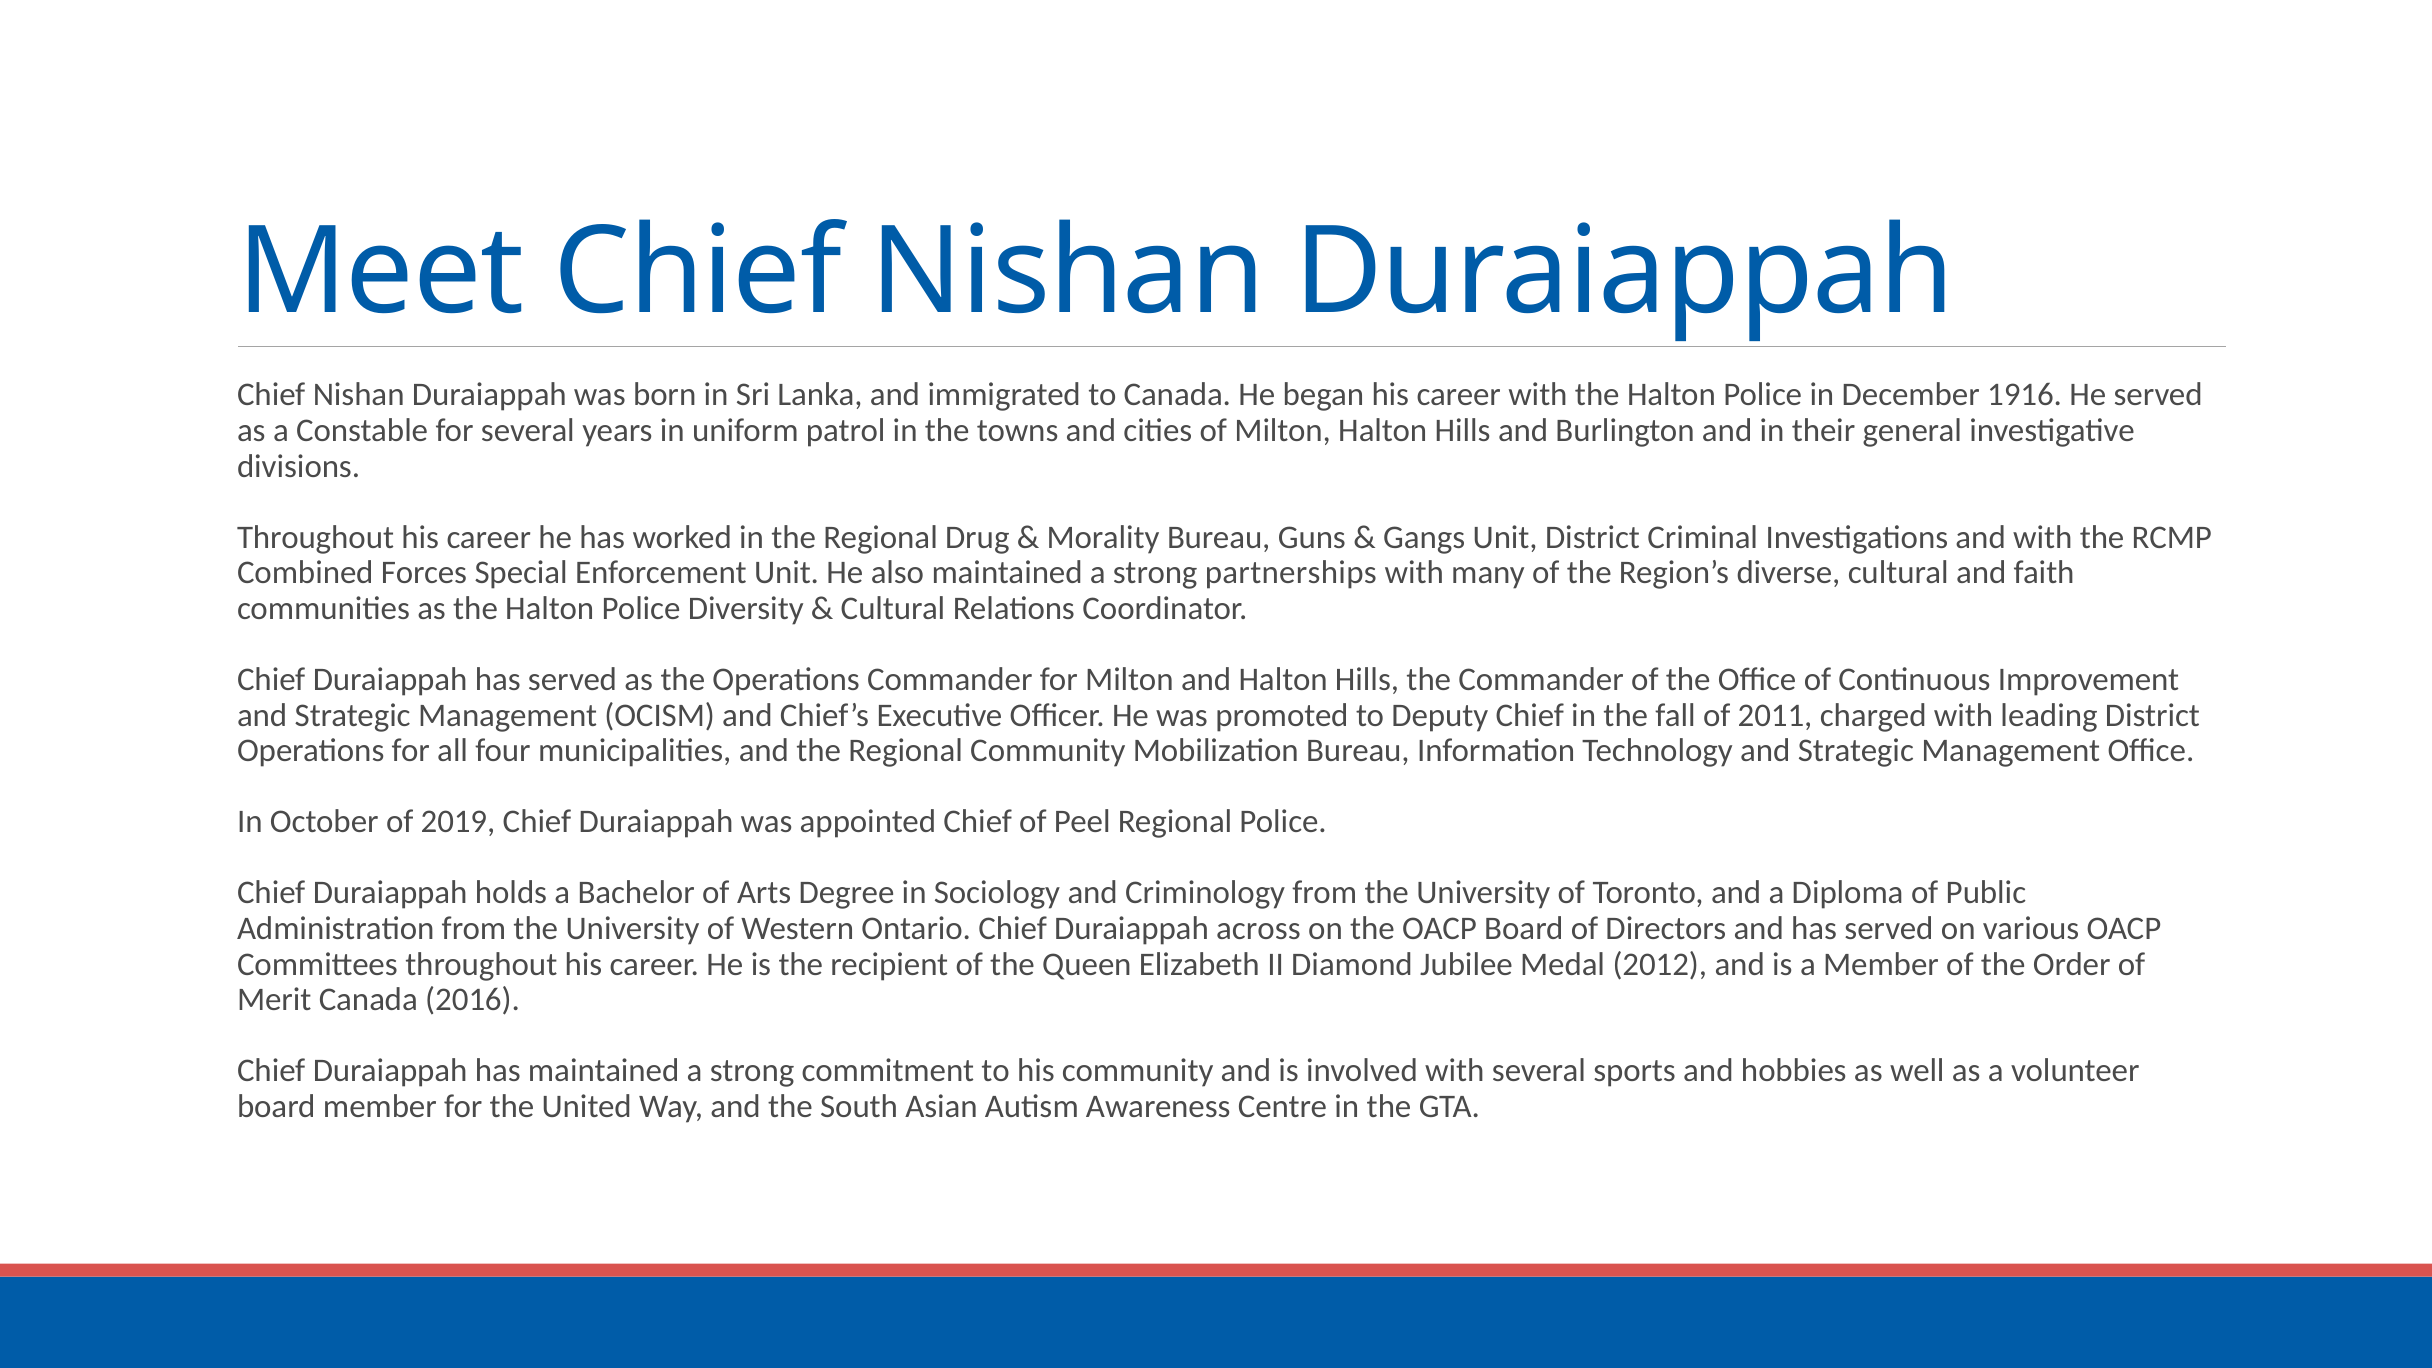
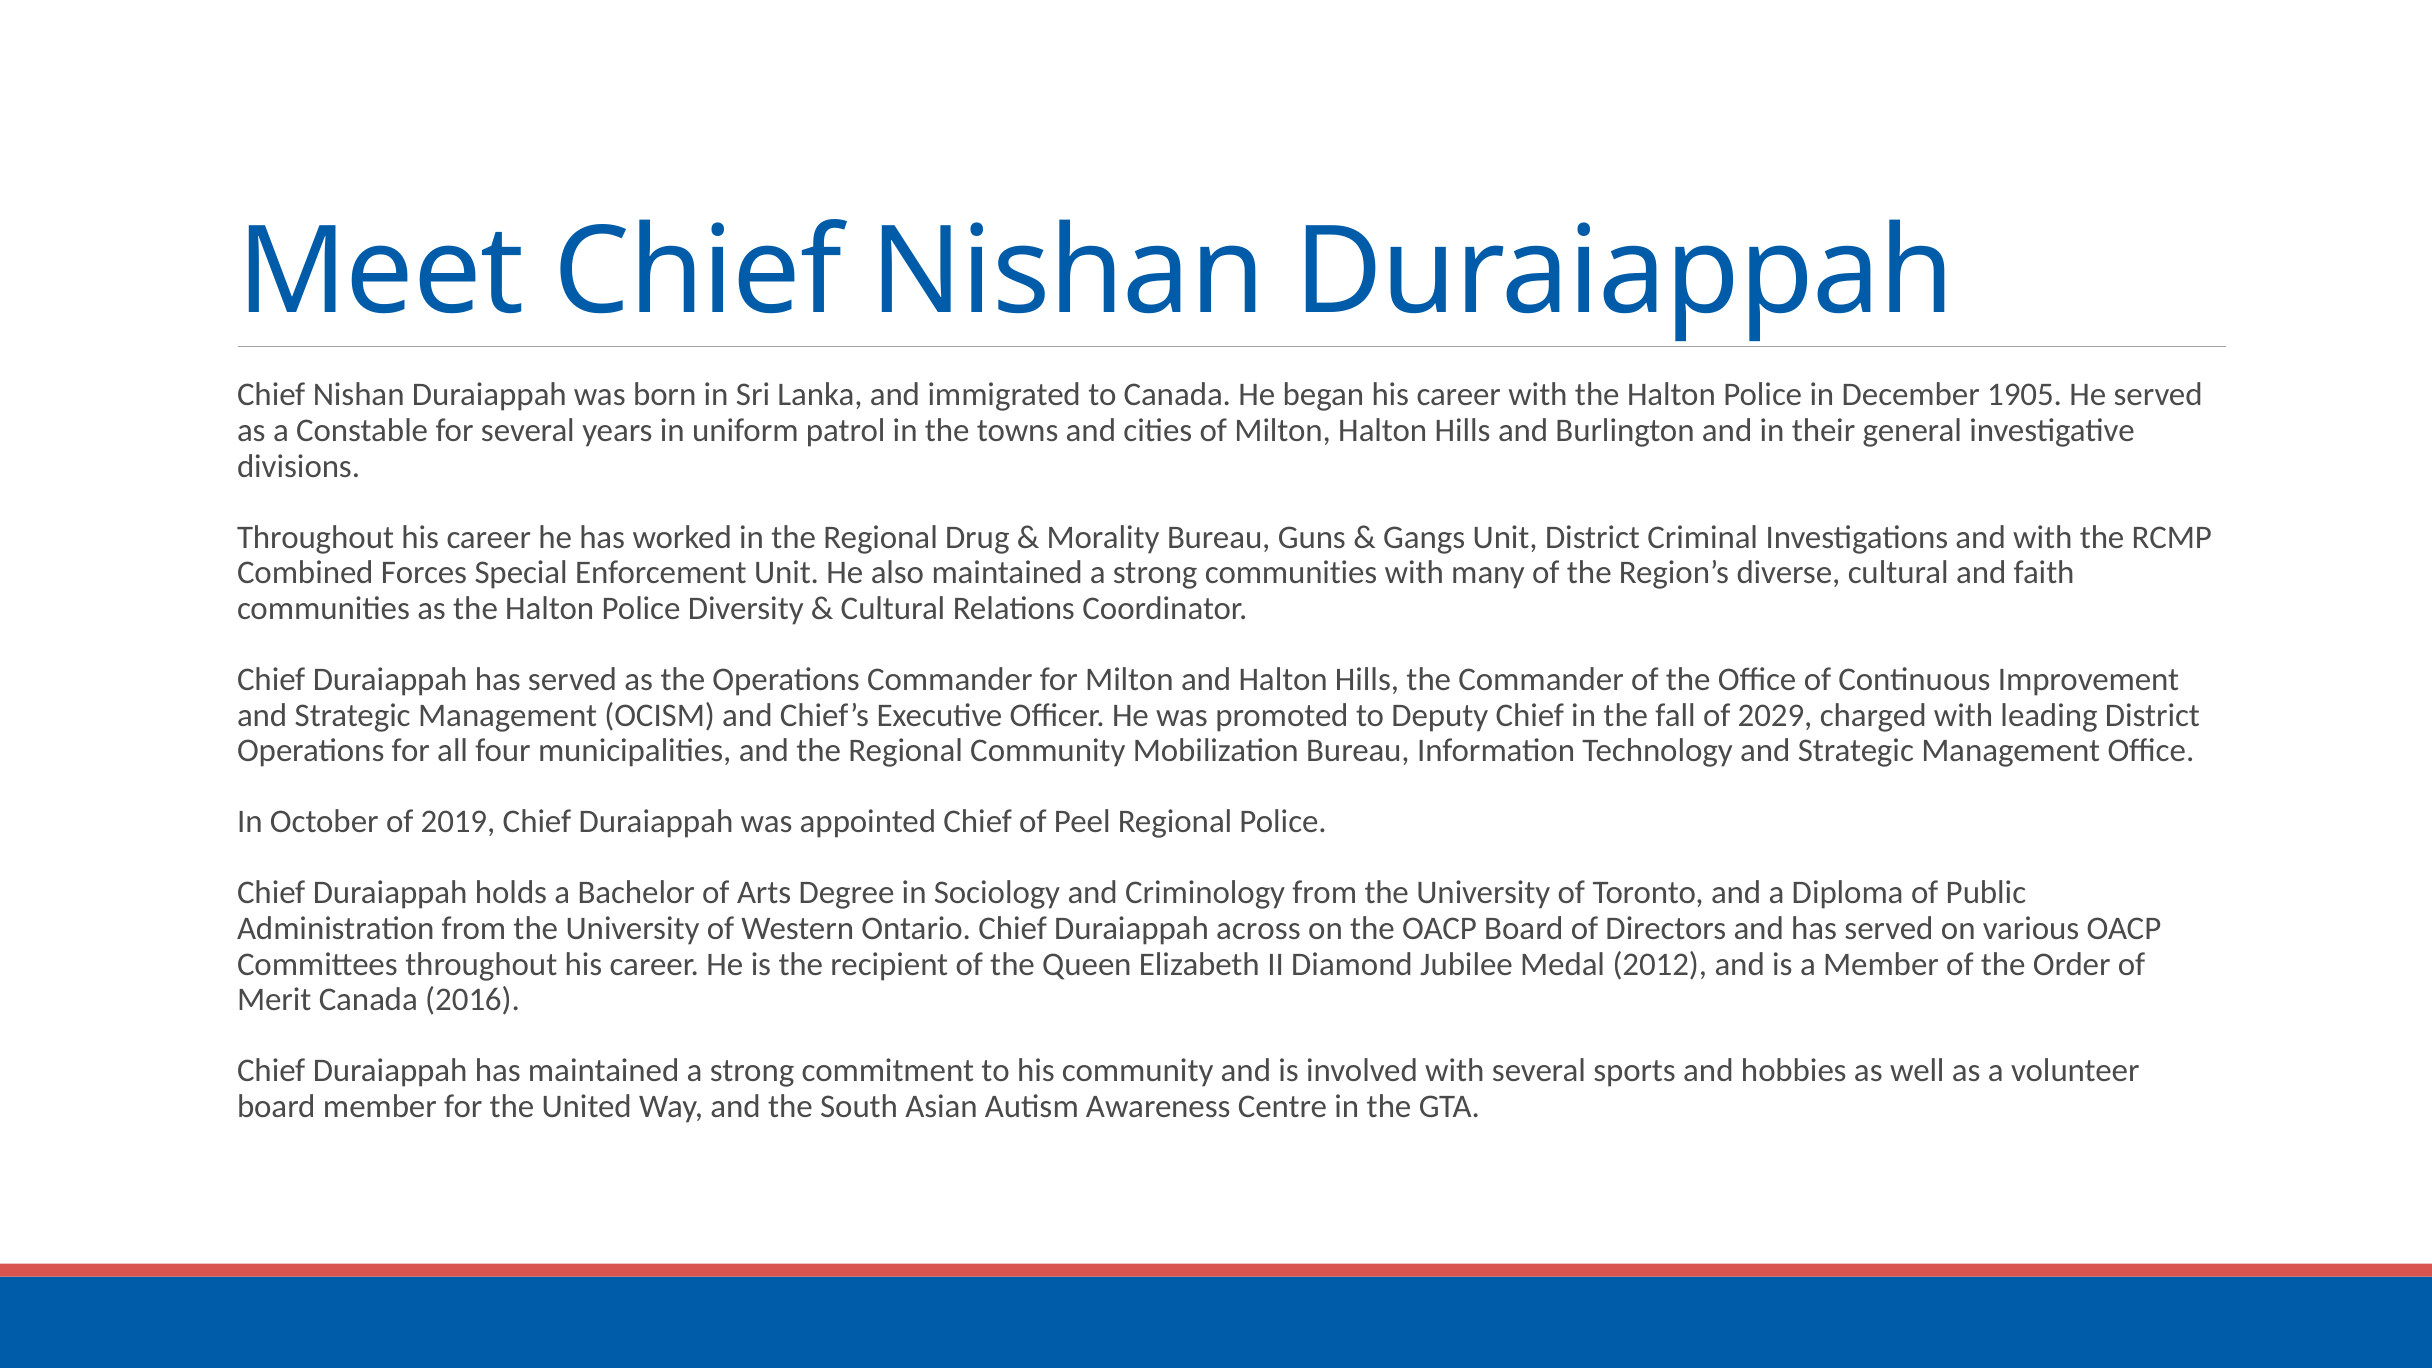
1916: 1916 -> 1905
strong partnerships: partnerships -> communities
2011: 2011 -> 2029
